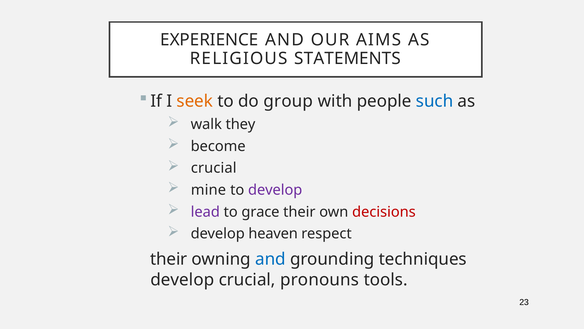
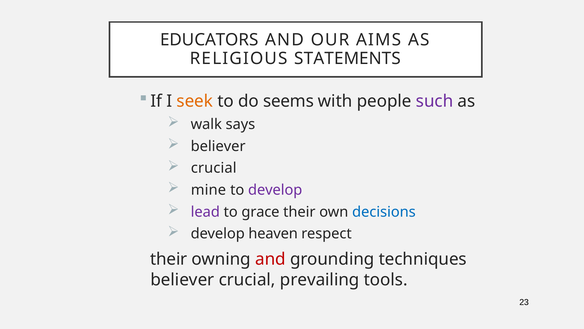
EXPERIENCE: EXPERIENCE -> EDUCATORS
group: group -> seems
such colour: blue -> purple
they: they -> says
become at (218, 146): become -> believer
decisions colour: red -> blue
and at (270, 259) colour: blue -> red
develop at (182, 279): develop -> believer
pronouns: pronouns -> prevailing
